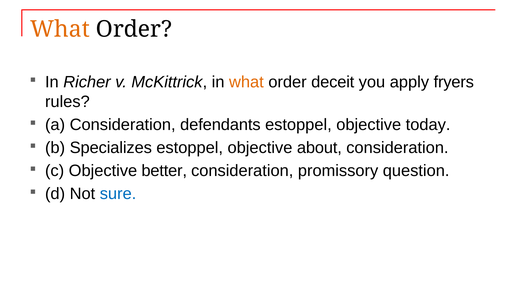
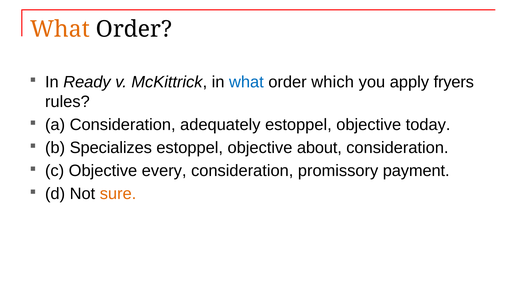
Richer: Richer -> Ready
what at (246, 82) colour: orange -> blue
deceit: deceit -> which
defendants: defendants -> adequately
better: better -> every
question: question -> payment
sure colour: blue -> orange
